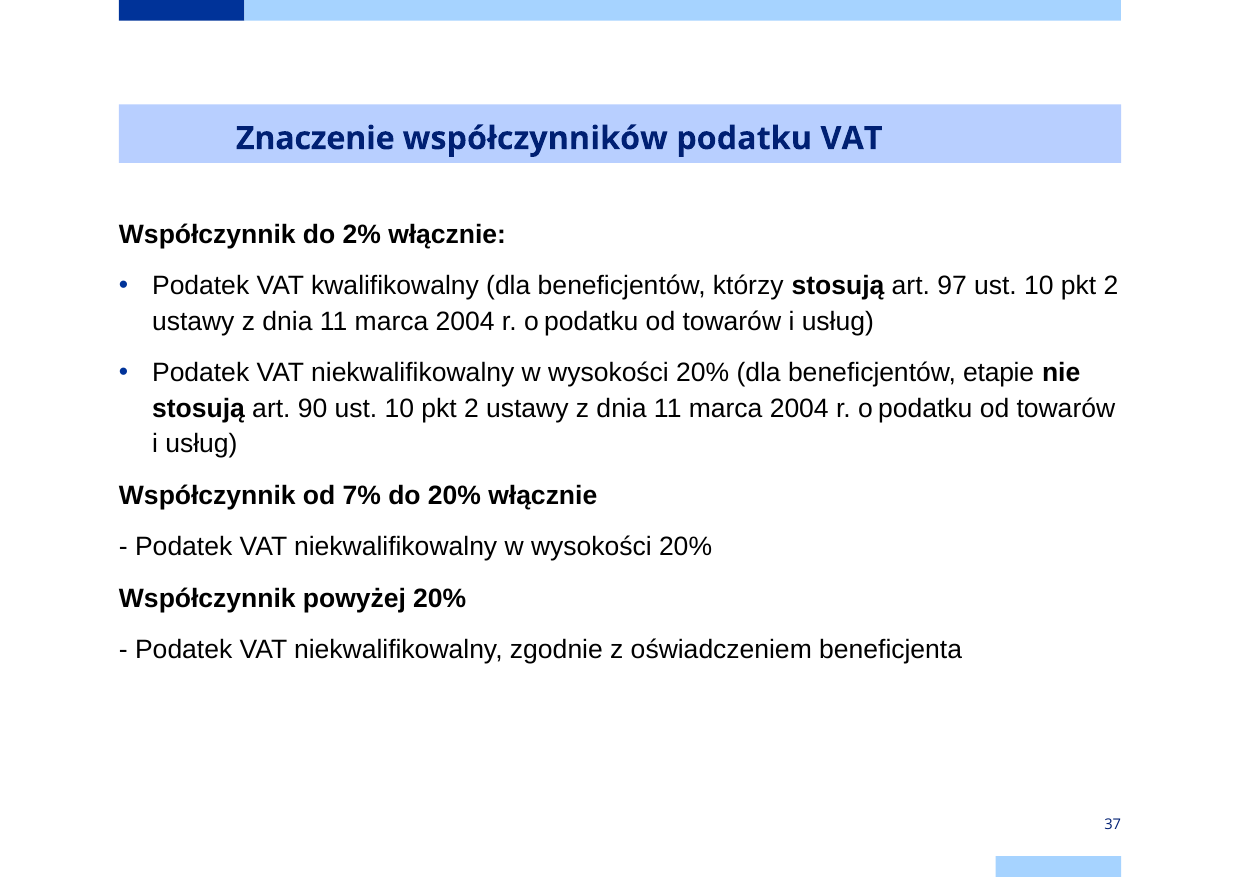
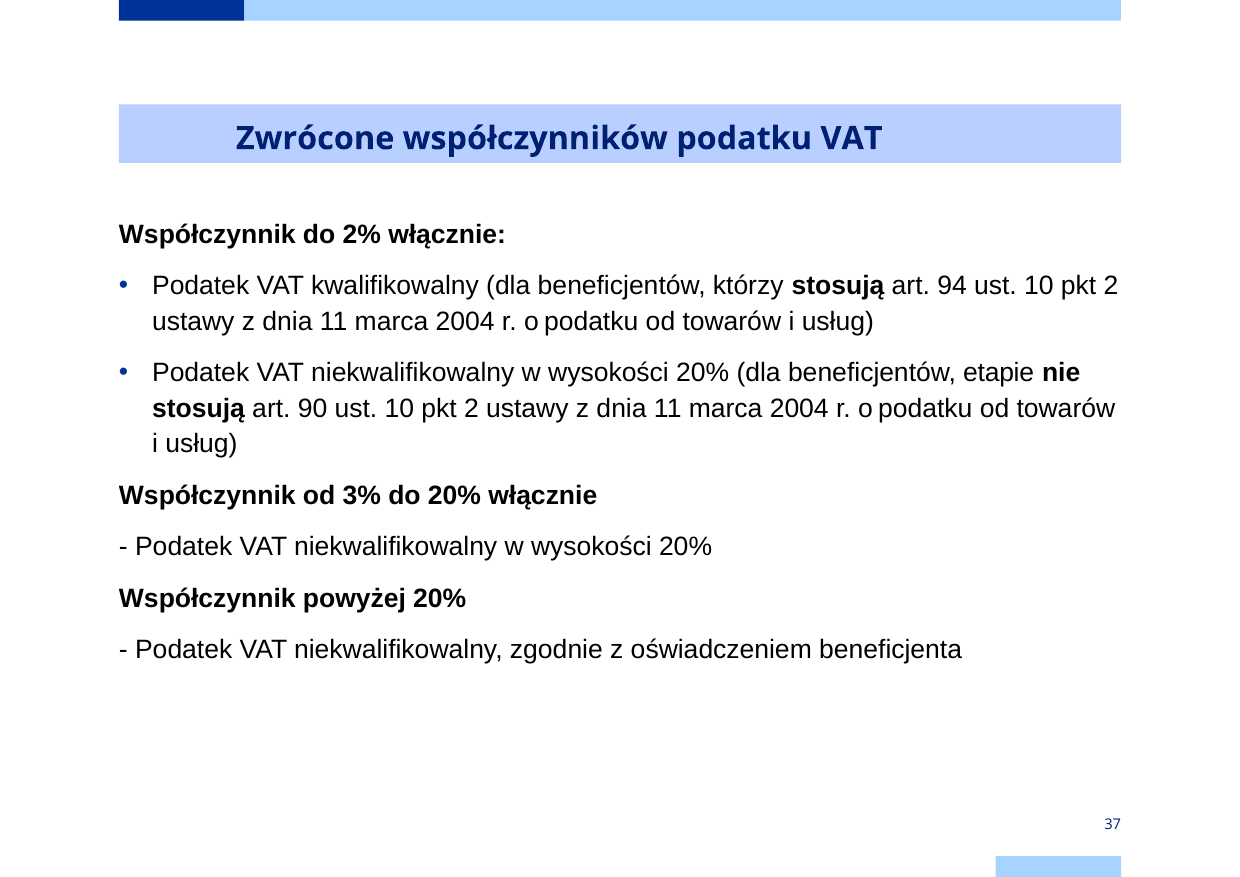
Znaczenie: Znaczenie -> Zwrócone
97: 97 -> 94
7%: 7% -> 3%
